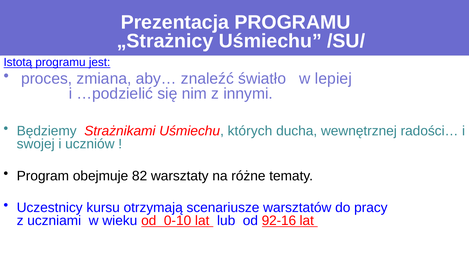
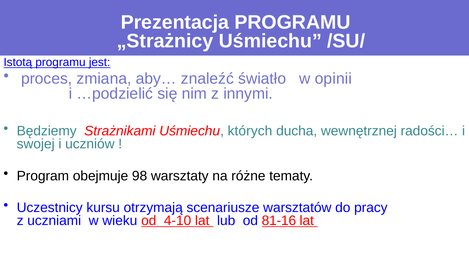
lepiej: lepiej -> opinii
82: 82 -> 98
0-10: 0-10 -> 4-10
92-16: 92-16 -> 81-16
